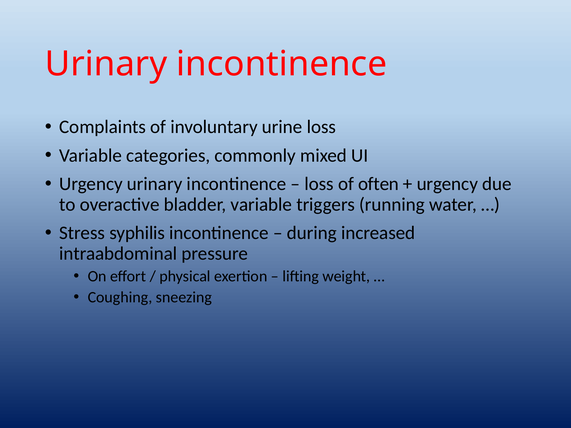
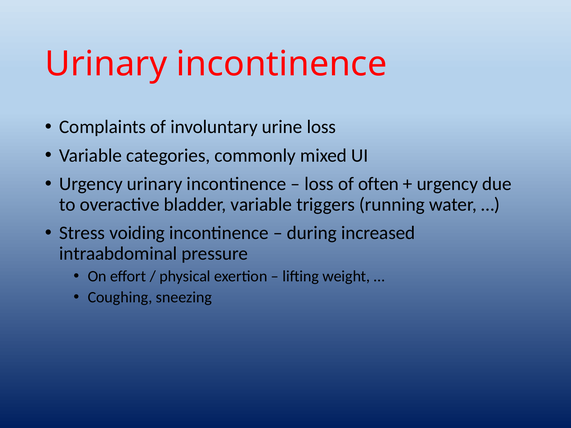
syphilis: syphilis -> voiding
